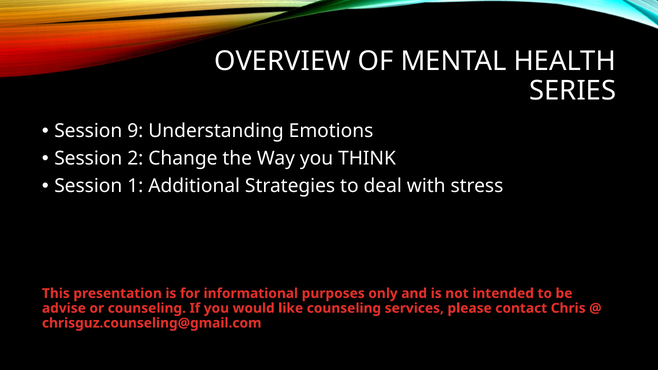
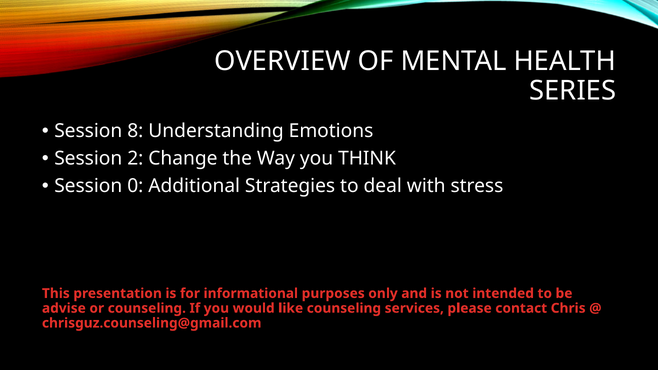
9: 9 -> 8
1: 1 -> 0
